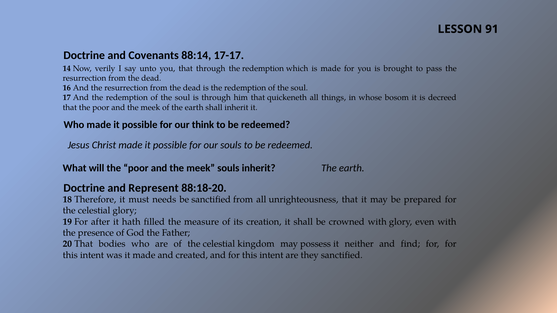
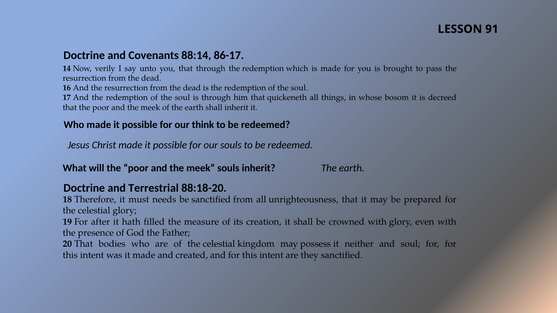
17-17: 17-17 -> 86-17
Represent: Represent -> Terrestrial
and find: find -> soul
